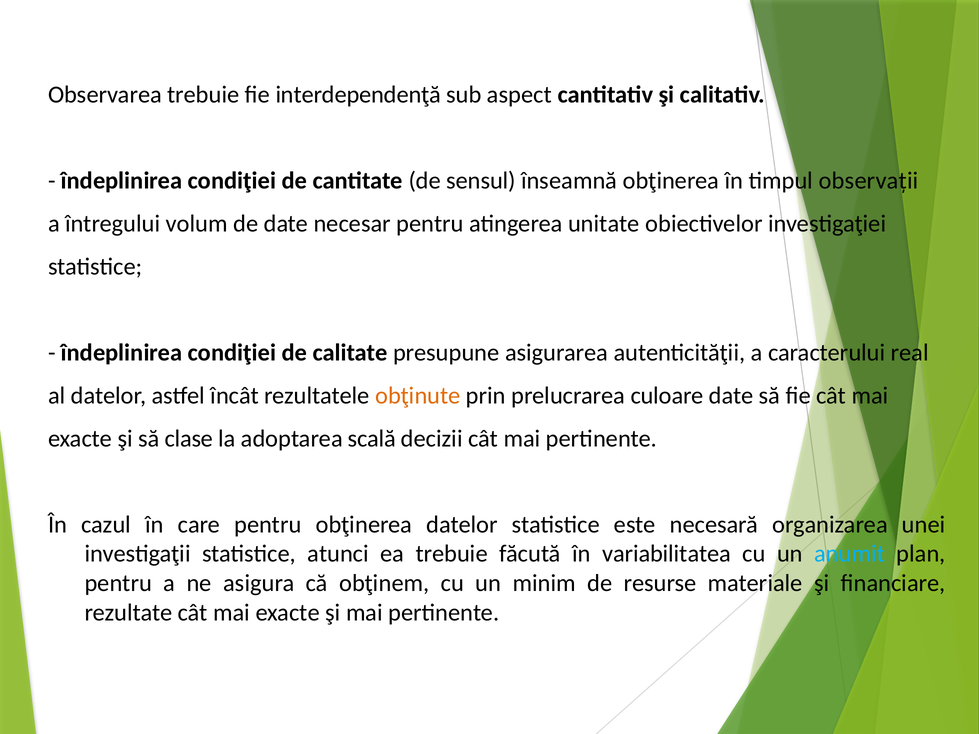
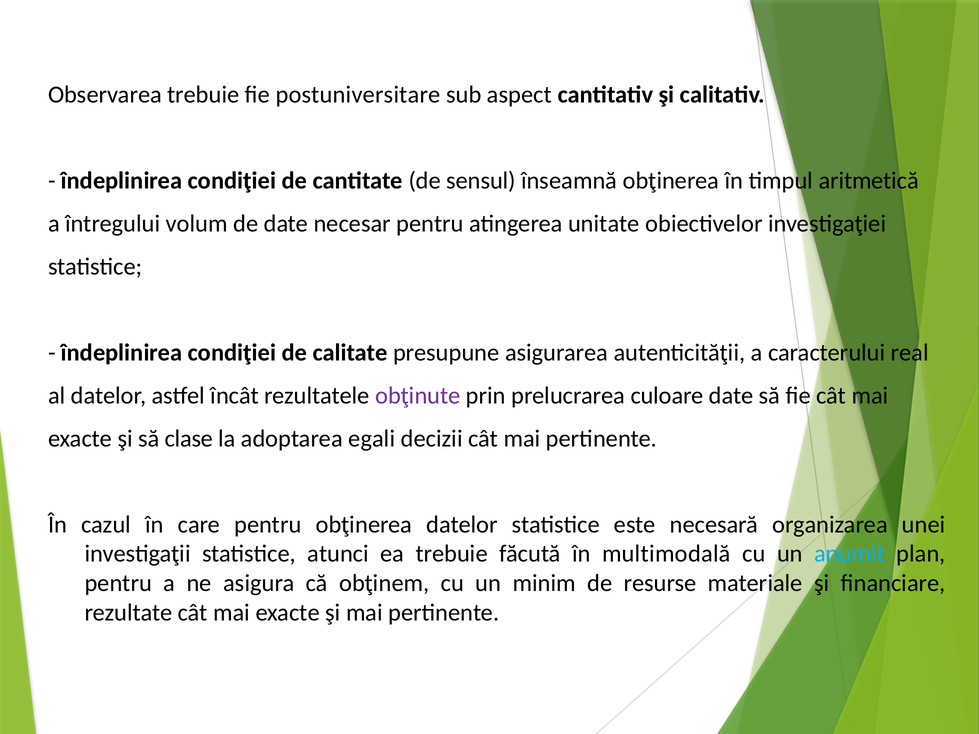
interdependenţă: interdependenţă -> postuniversitare
observații: observații -> aritmetică
obţinute colour: orange -> purple
scală: scală -> egali
variabilitatea: variabilitatea -> multimodală
